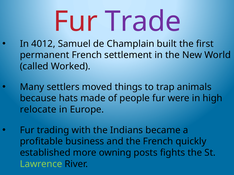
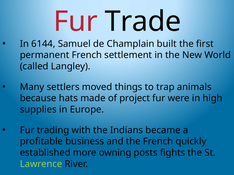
Trade colour: purple -> black
4012: 4012 -> 6144
Worked: Worked -> Langley
people: people -> project
relocate: relocate -> supplies
